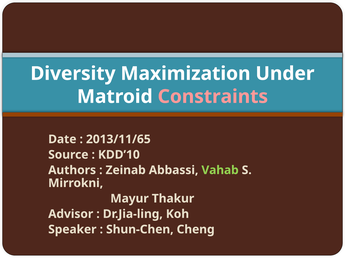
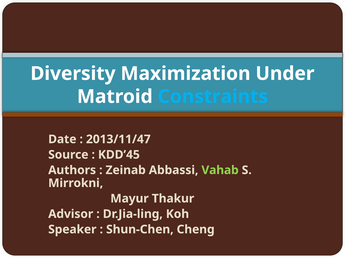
Constraints colour: pink -> light blue
2013/11/65: 2013/11/65 -> 2013/11/47
KDD’10: KDD’10 -> KDD’45
